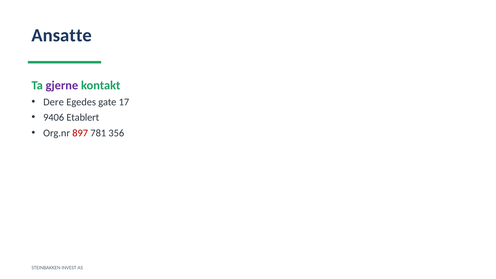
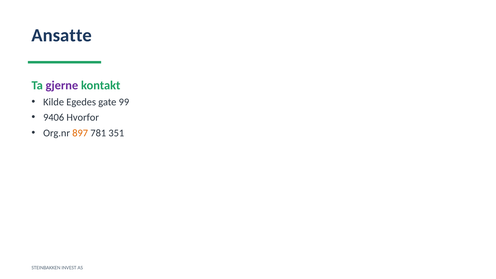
Dere: Dere -> Kilde
17: 17 -> 99
Etablert: Etablert -> Hvorfor
897 colour: red -> orange
356: 356 -> 351
